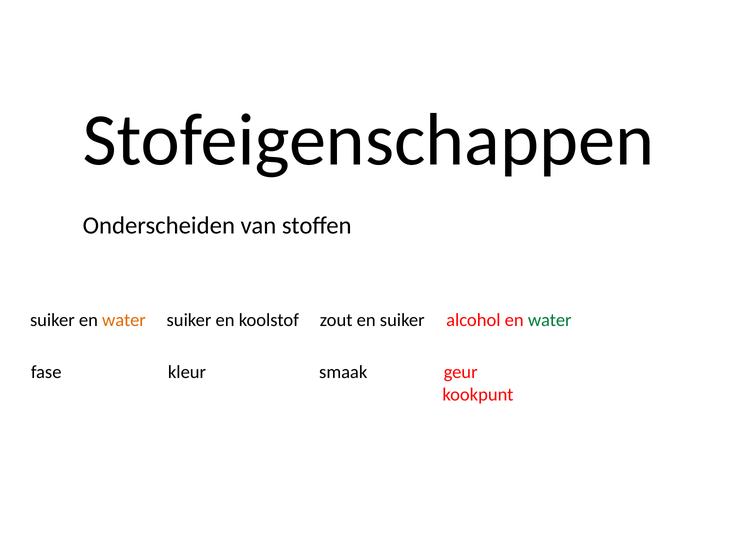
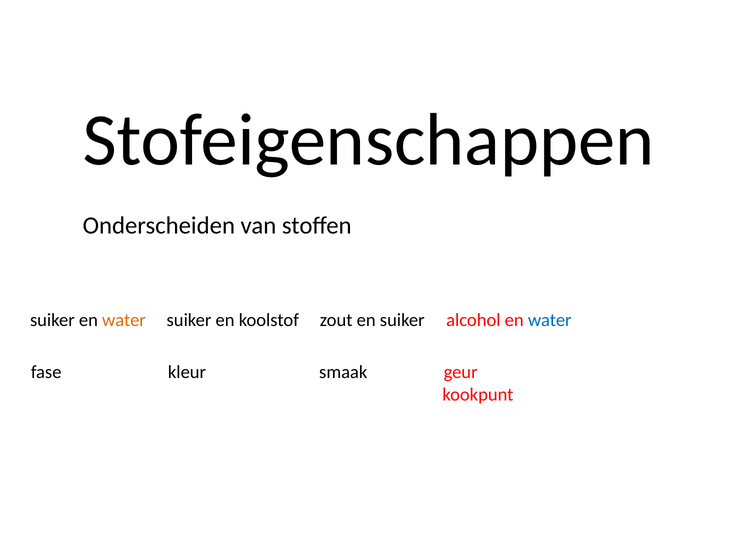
water at (550, 320) colour: green -> blue
